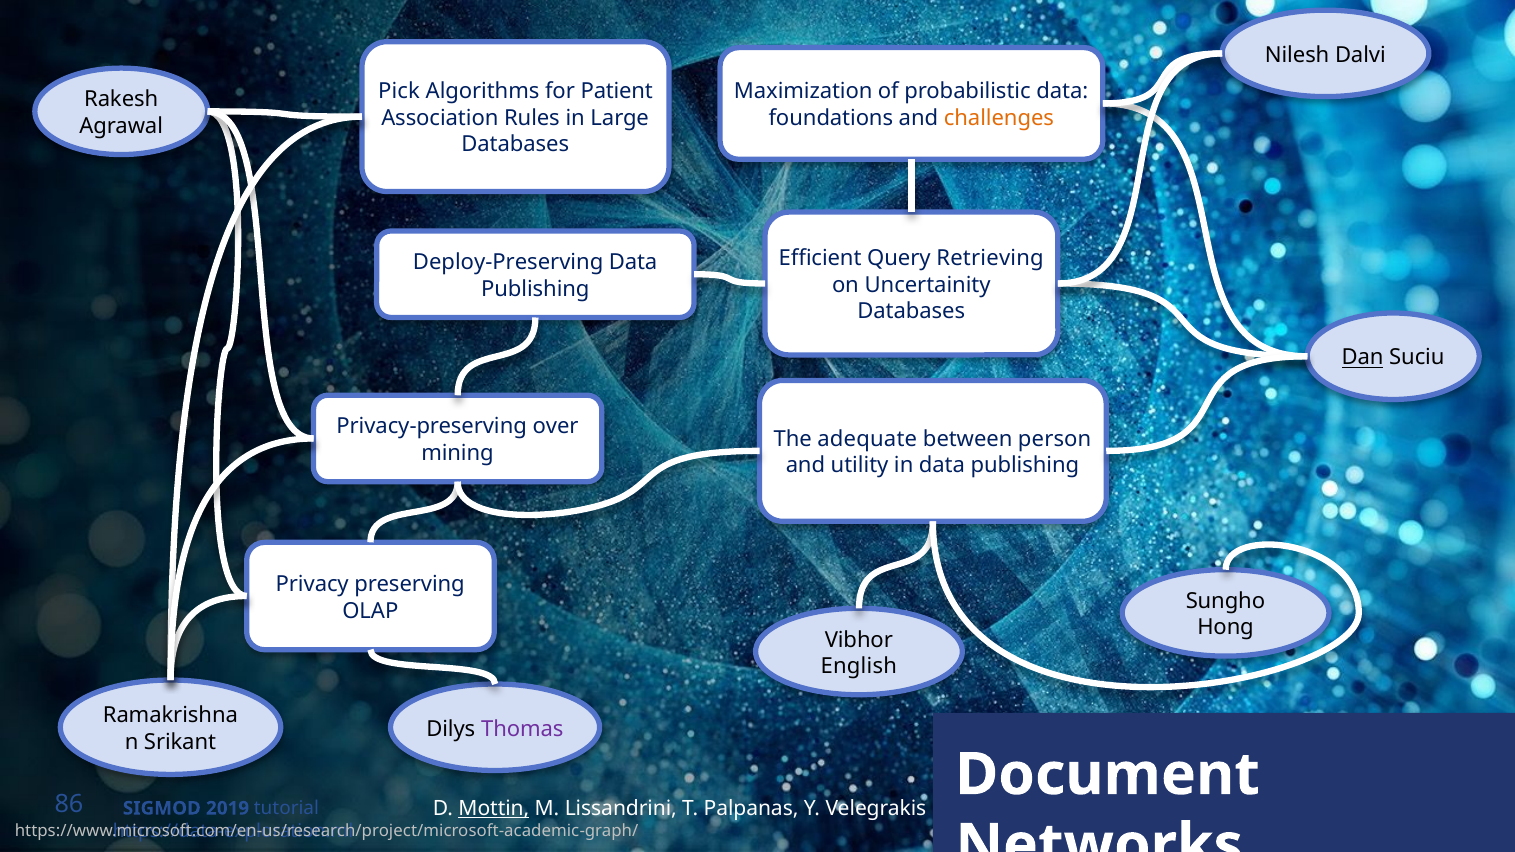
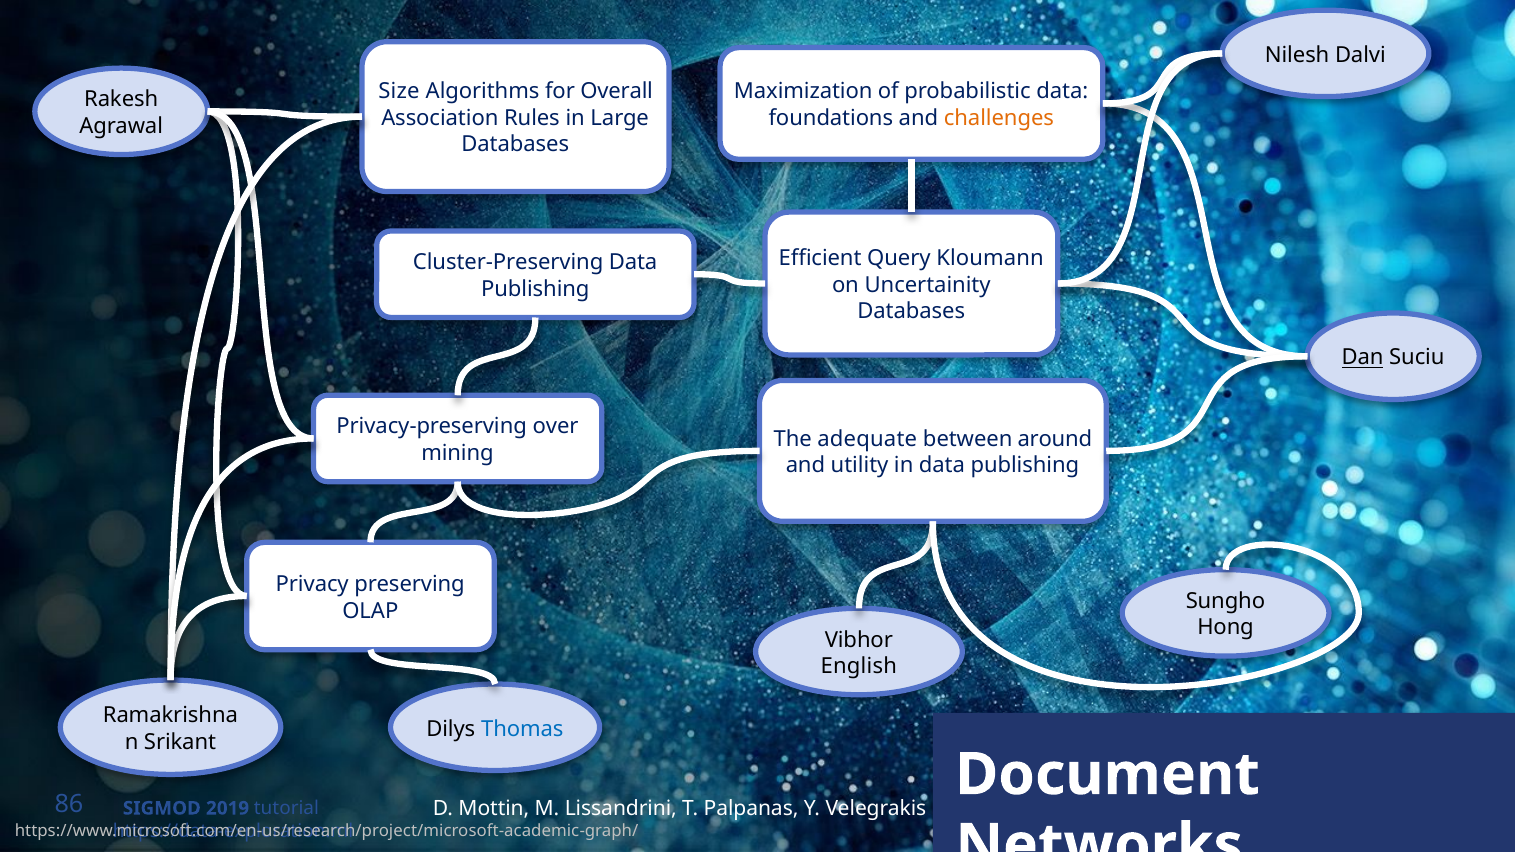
Pick: Pick -> Size
Patient: Patient -> Overall
Retrieving: Retrieving -> Kloumann
Deploy-Preserving: Deploy-Preserving -> Cluster-Preserving
person: person -> around
Thomas colour: purple -> blue
Mottin underline: present -> none
